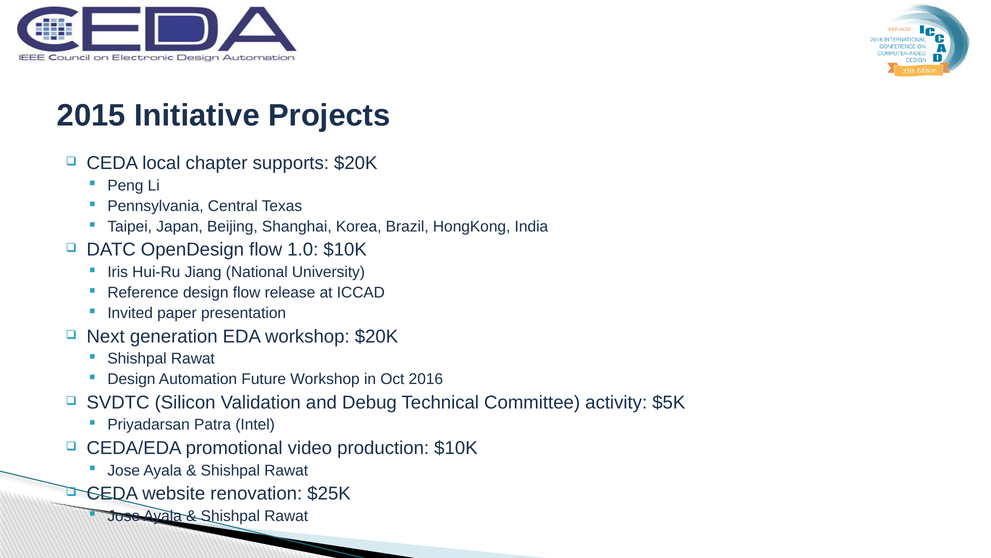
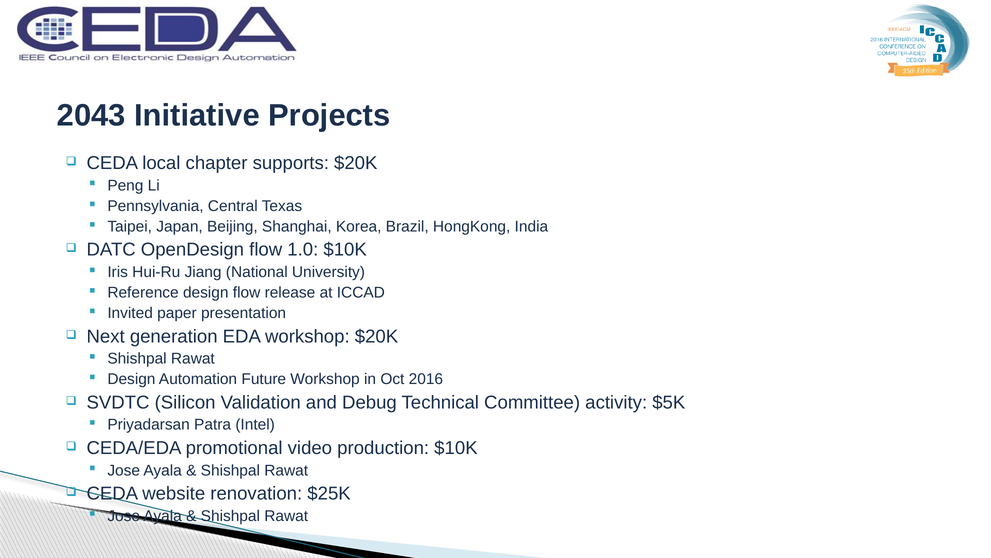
2015: 2015 -> 2043
